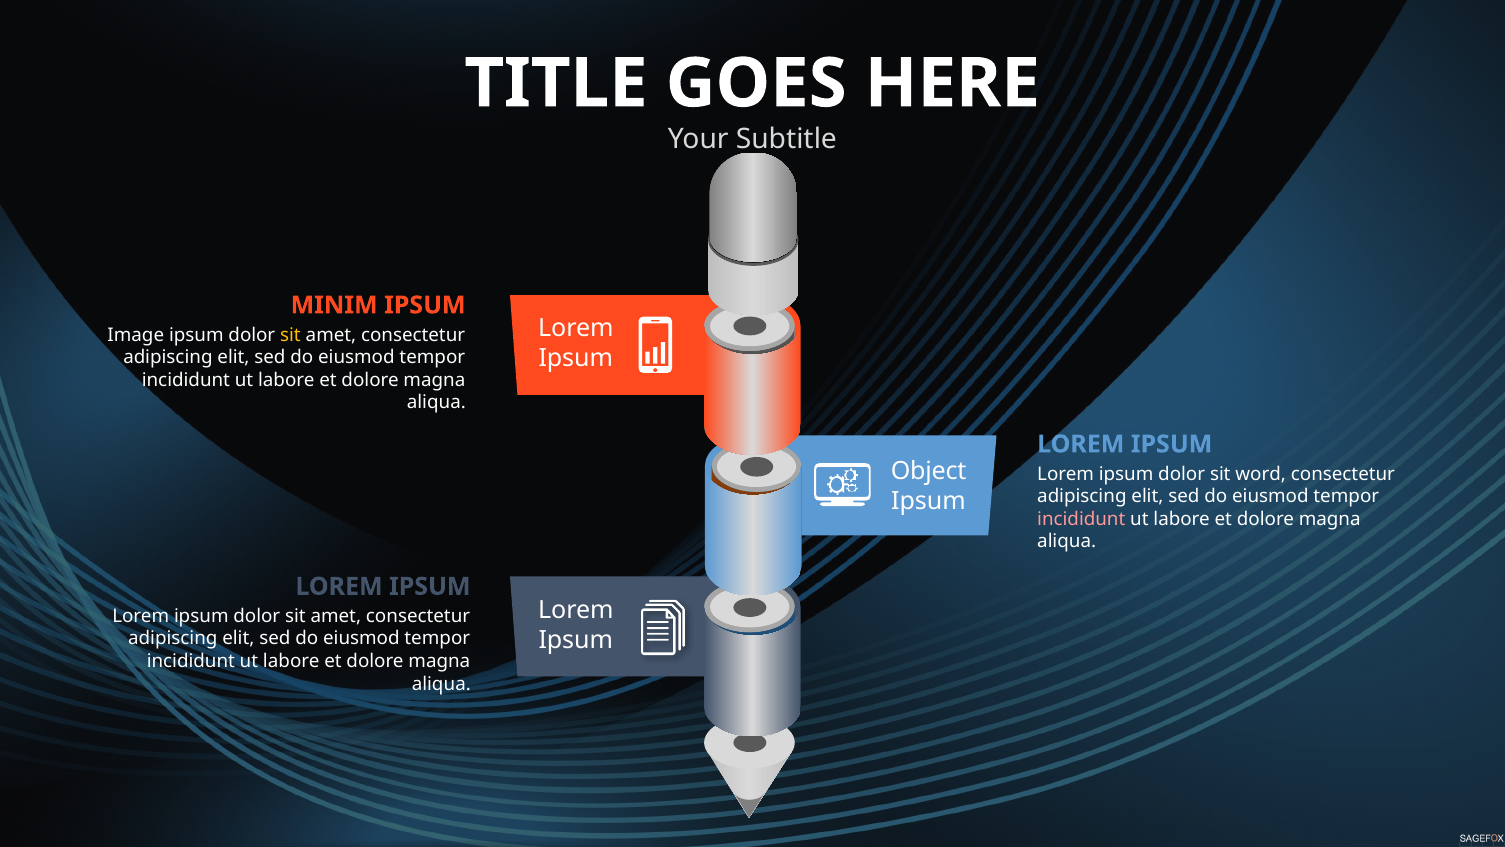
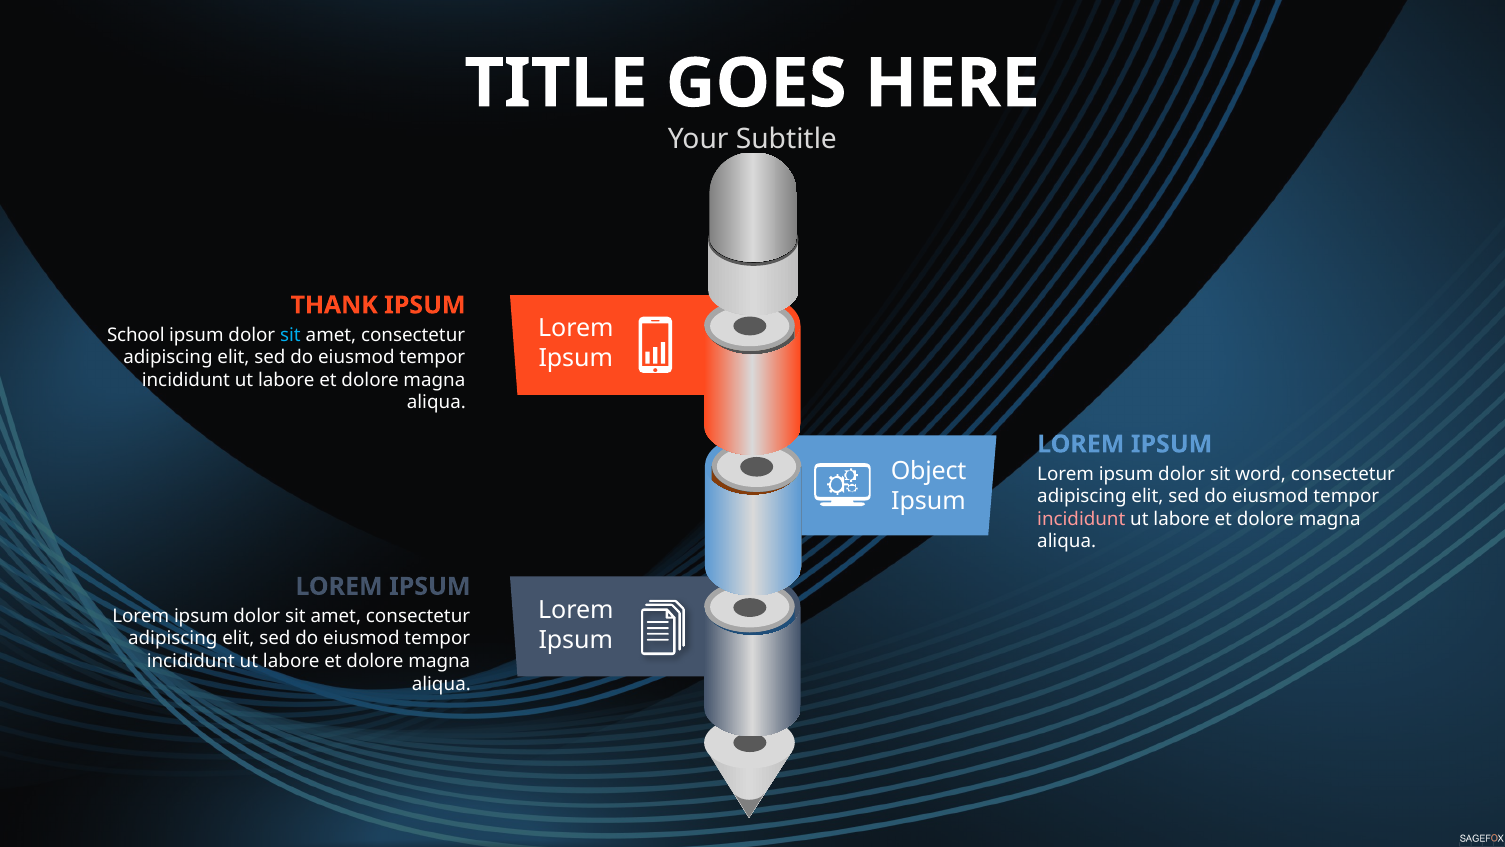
MINIM: MINIM -> THANK
Image: Image -> School
sit at (291, 335) colour: yellow -> light blue
